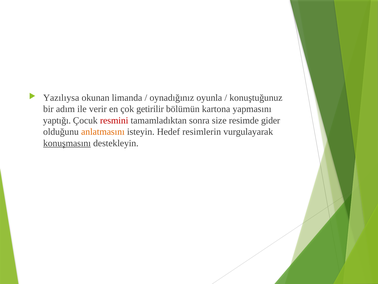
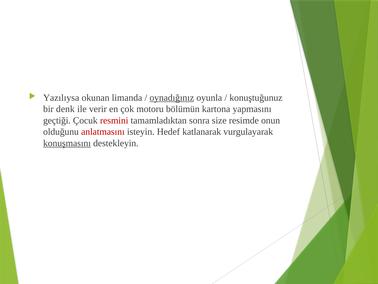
oynadığınız underline: none -> present
adım: adım -> denk
getirilir: getirilir -> motoru
yaptığı: yaptığı -> geçtiği
gider: gider -> onun
anlatmasını colour: orange -> red
resimlerin: resimlerin -> katlanarak
